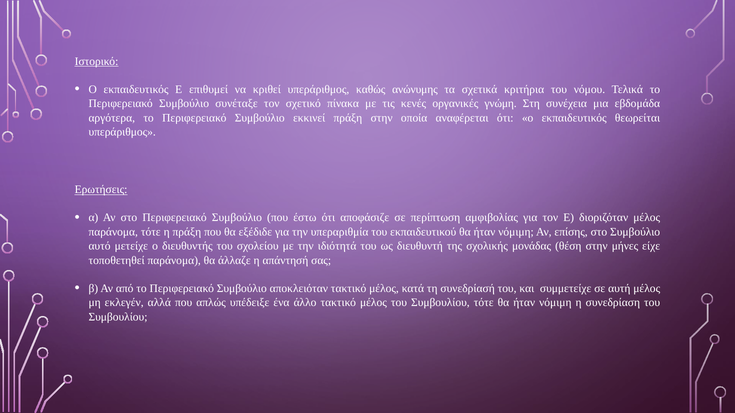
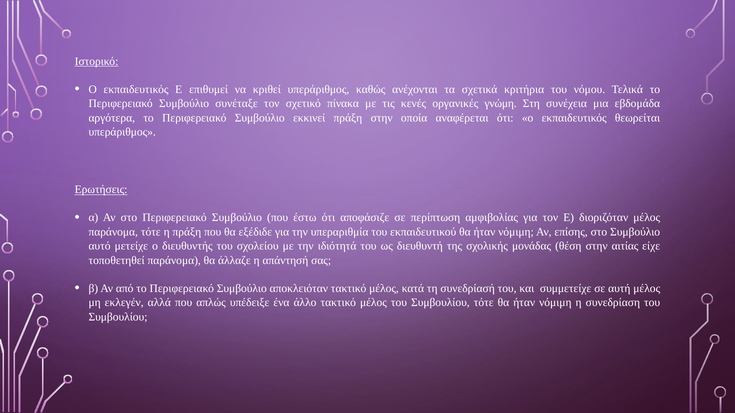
ανώνυμης: ανώνυμης -> ανέχονται
μήνες: μήνες -> αιτίας
